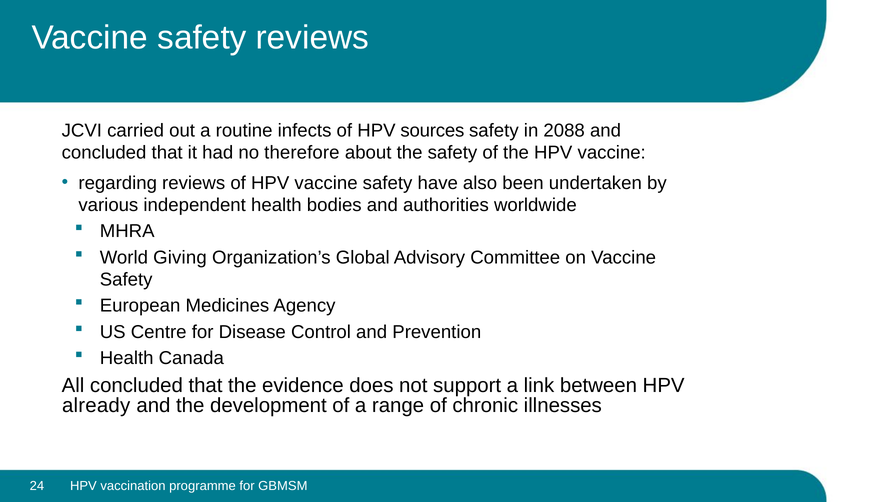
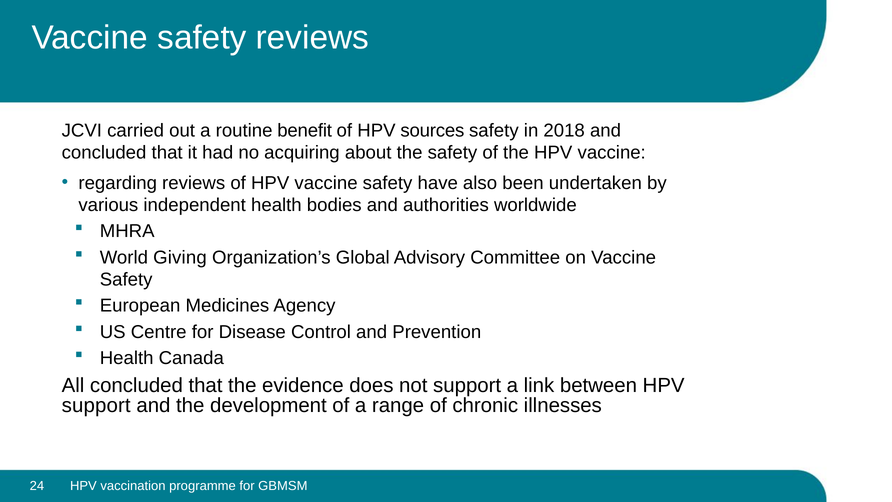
infects: infects -> benefit
2088: 2088 -> 2018
therefore: therefore -> acquiring
already at (96, 405): already -> support
